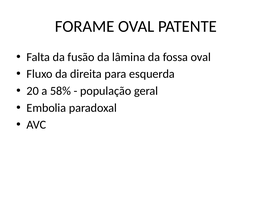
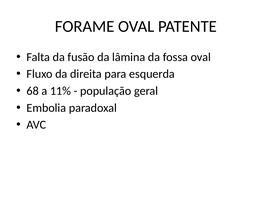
20: 20 -> 68
58%: 58% -> 11%
